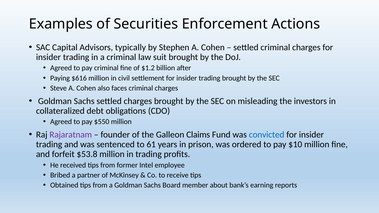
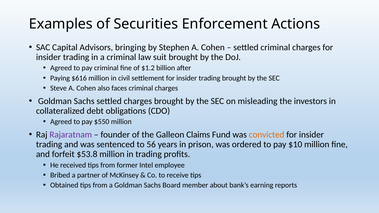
typically: typically -> bringing
convicted colour: blue -> orange
61: 61 -> 56
